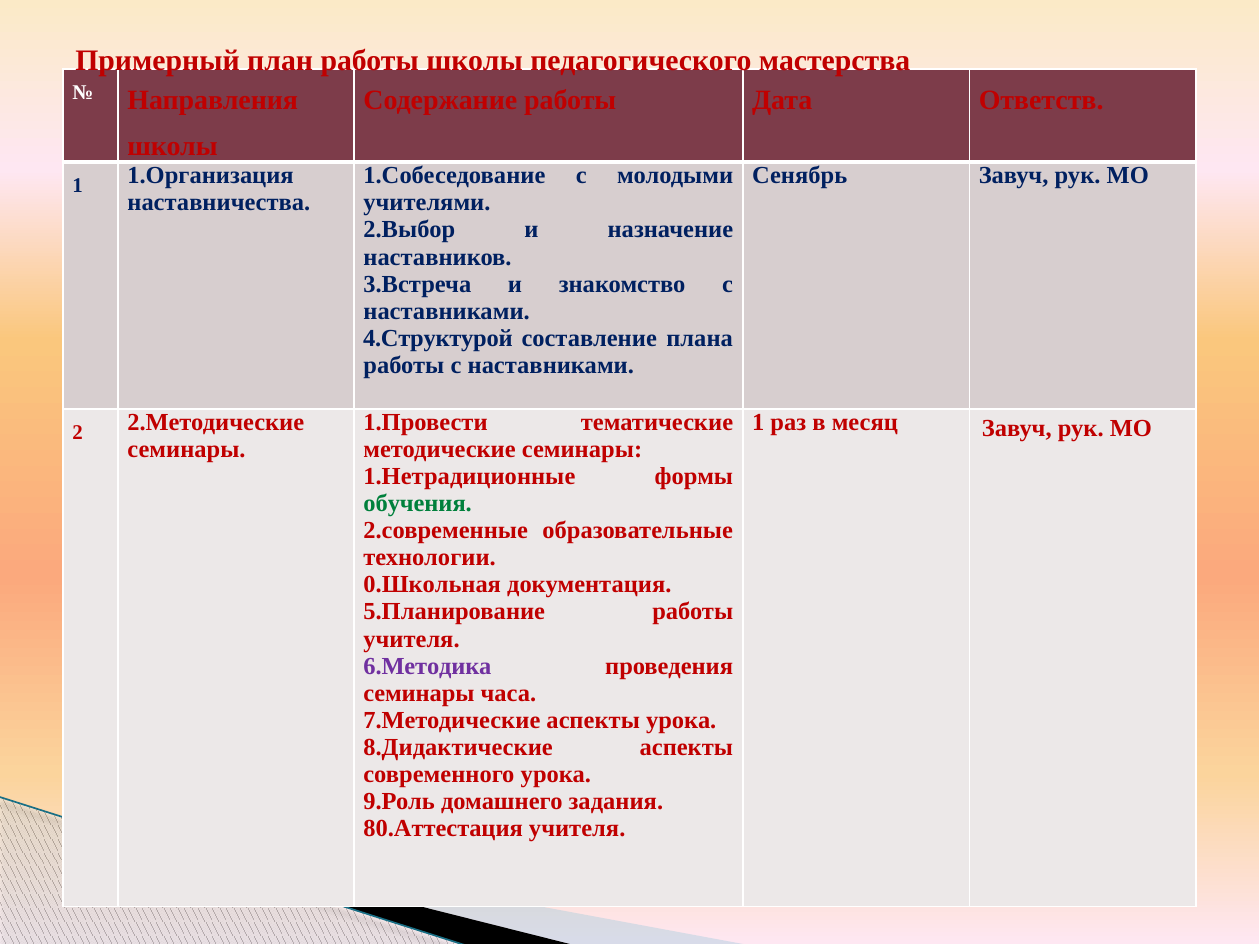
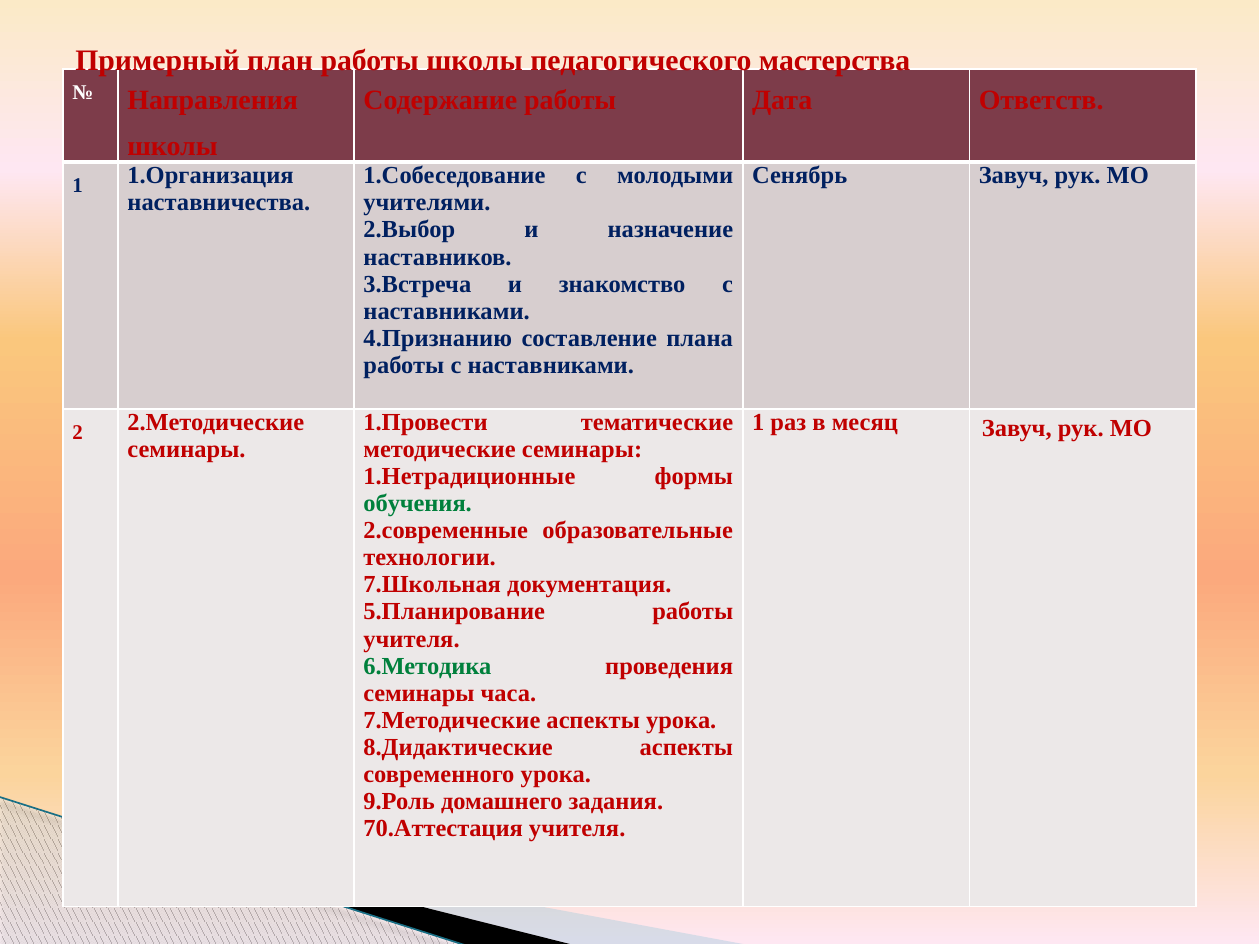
4.Структурой: 4.Структурой -> 4.Признанию
0.Школьная: 0.Школьная -> 7.Школьная
6.Методика colour: purple -> green
80.Аттестация: 80.Аттестация -> 70.Аттестация
